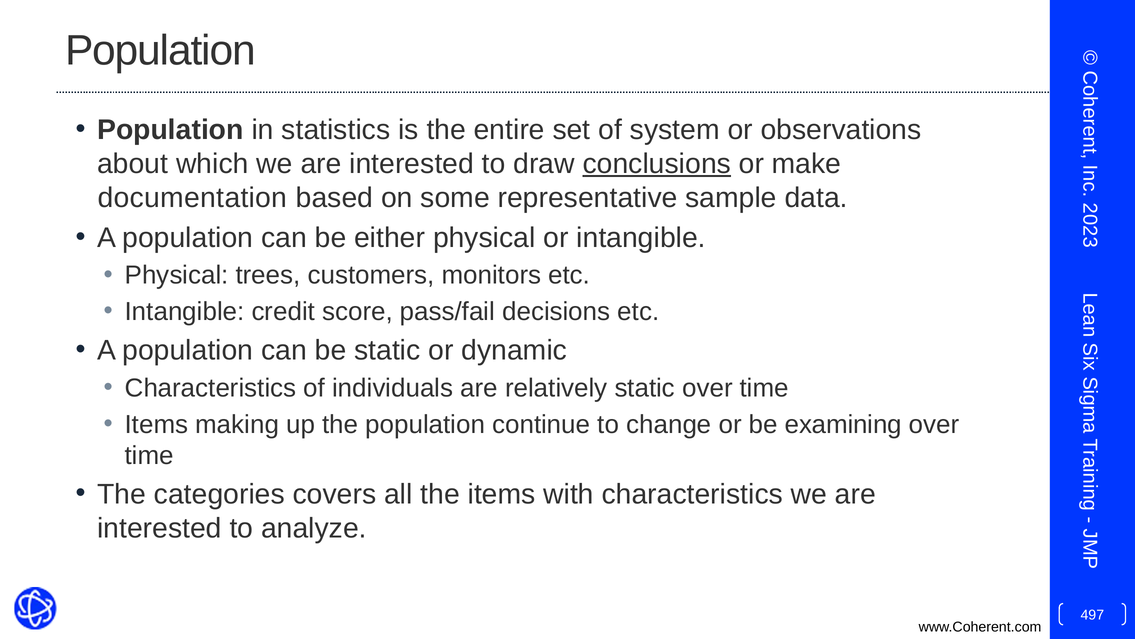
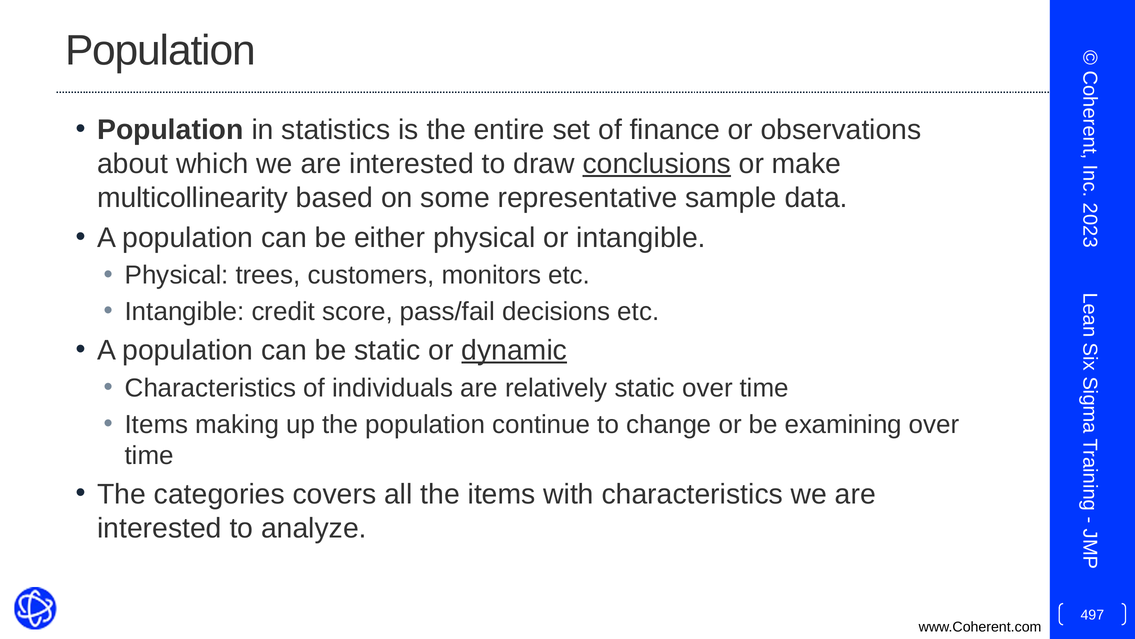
system: system -> finance
documentation: documentation -> multicollinearity
dynamic underline: none -> present
